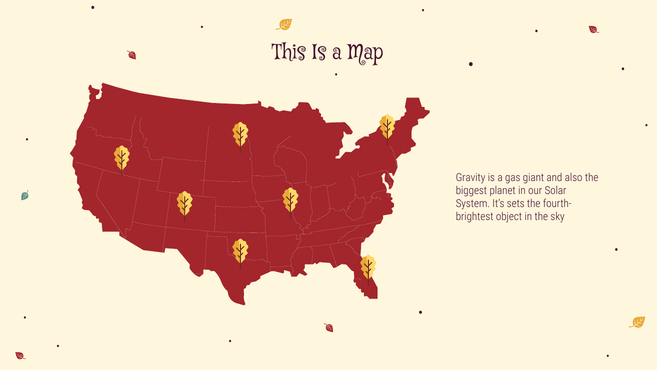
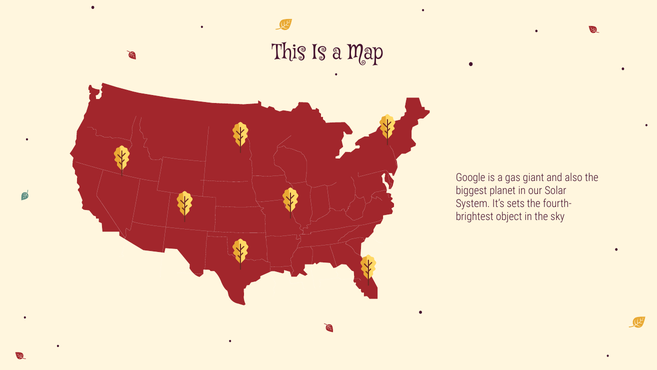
Gravity: Gravity -> Google
